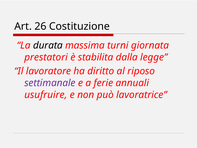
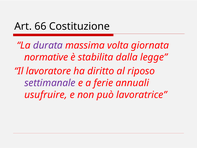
26: 26 -> 66
durata colour: black -> purple
turni: turni -> volta
prestatori: prestatori -> normative
